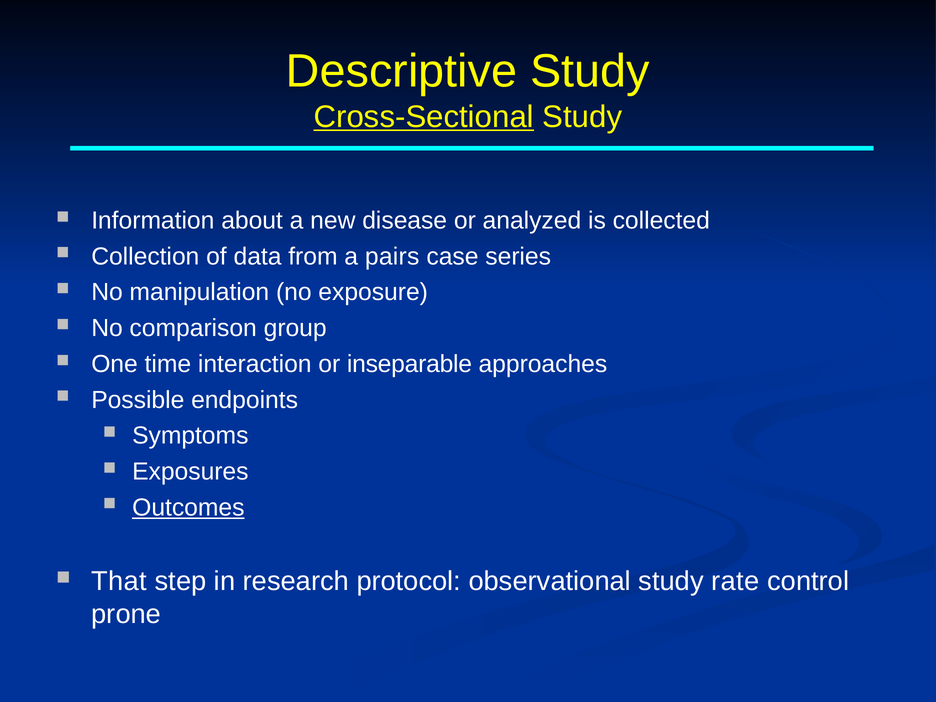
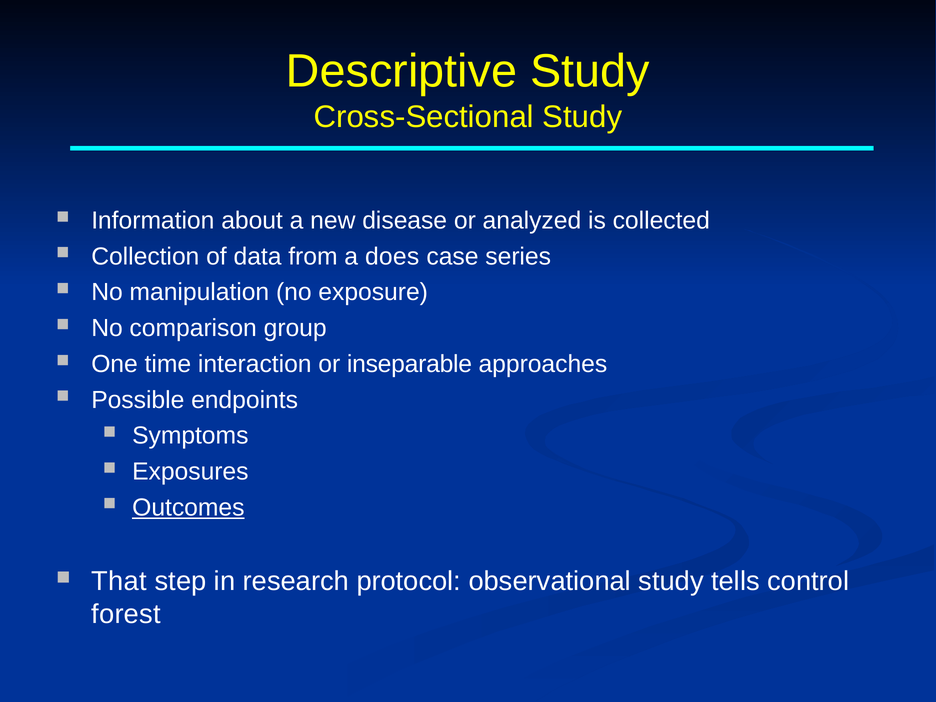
Cross-Sectional underline: present -> none
pairs: pairs -> does
rate: rate -> tells
prone: prone -> forest
